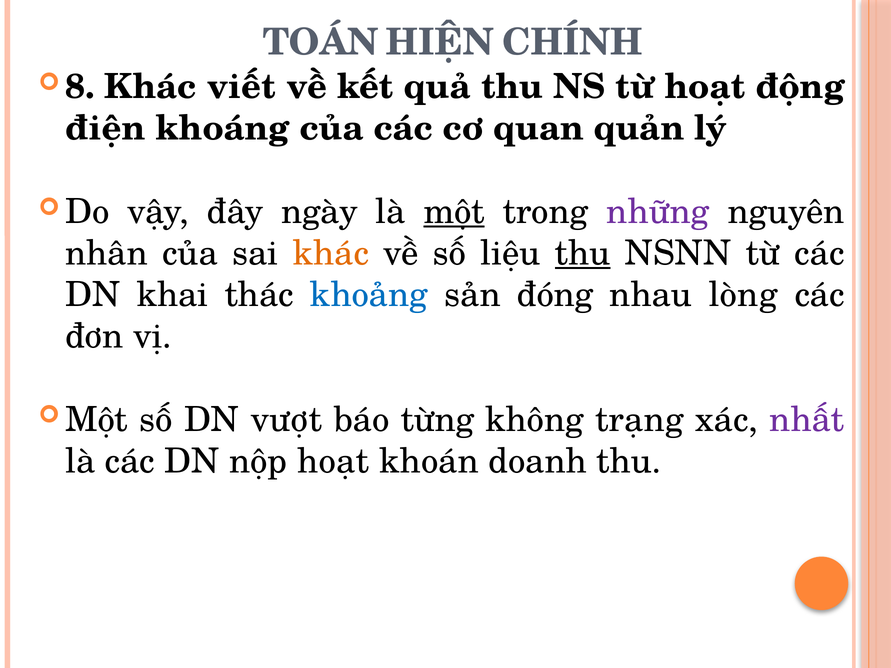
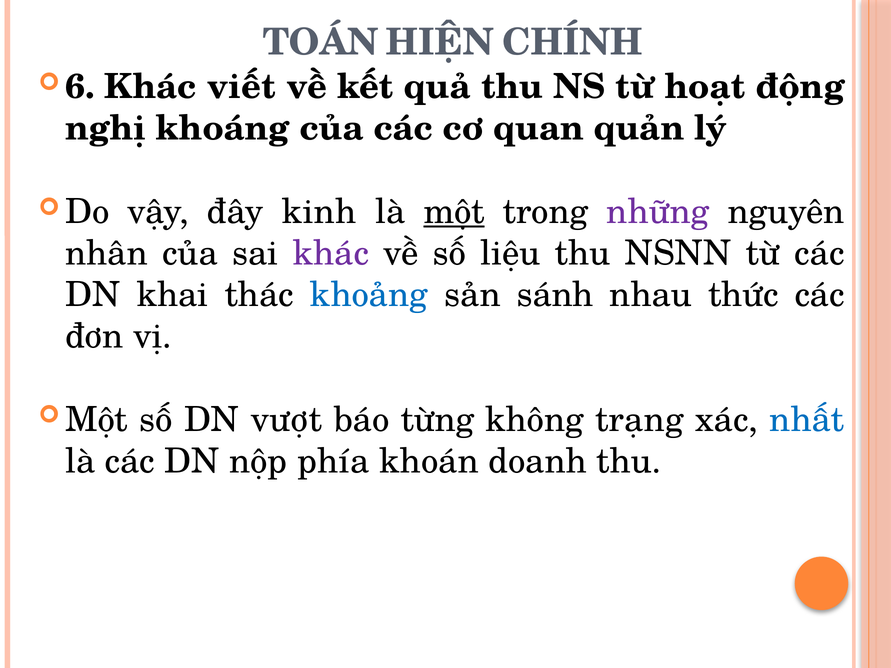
8: 8 -> 6
điện: điện -> nghị
ngày: ngày -> kinh
khác at (331, 253) colour: orange -> purple
thu at (583, 253) underline: present -> none
đóng: đóng -> sánh
lòng: lòng -> thức
nhất colour: purple -> blue
nộp hoạt: hoạt -> phía
